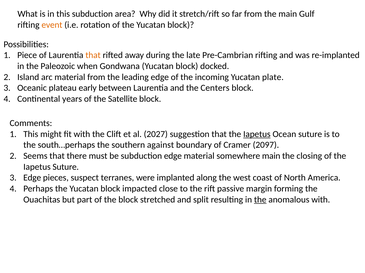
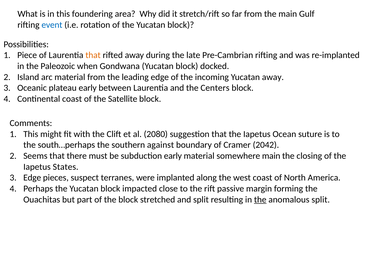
this subduction: subduction -> foundering
event colour: orange -> blue
Yucatan plate: plate -> away
Continental years: years -> coast
2027: 2027 -> 2080
Iapetus at (257, 134) underline: present -> none
2097: 2097 -> 2042
subduction edge: edge -> early
Iapetus Suture: Suture -> States
anomalous with: with -> split
